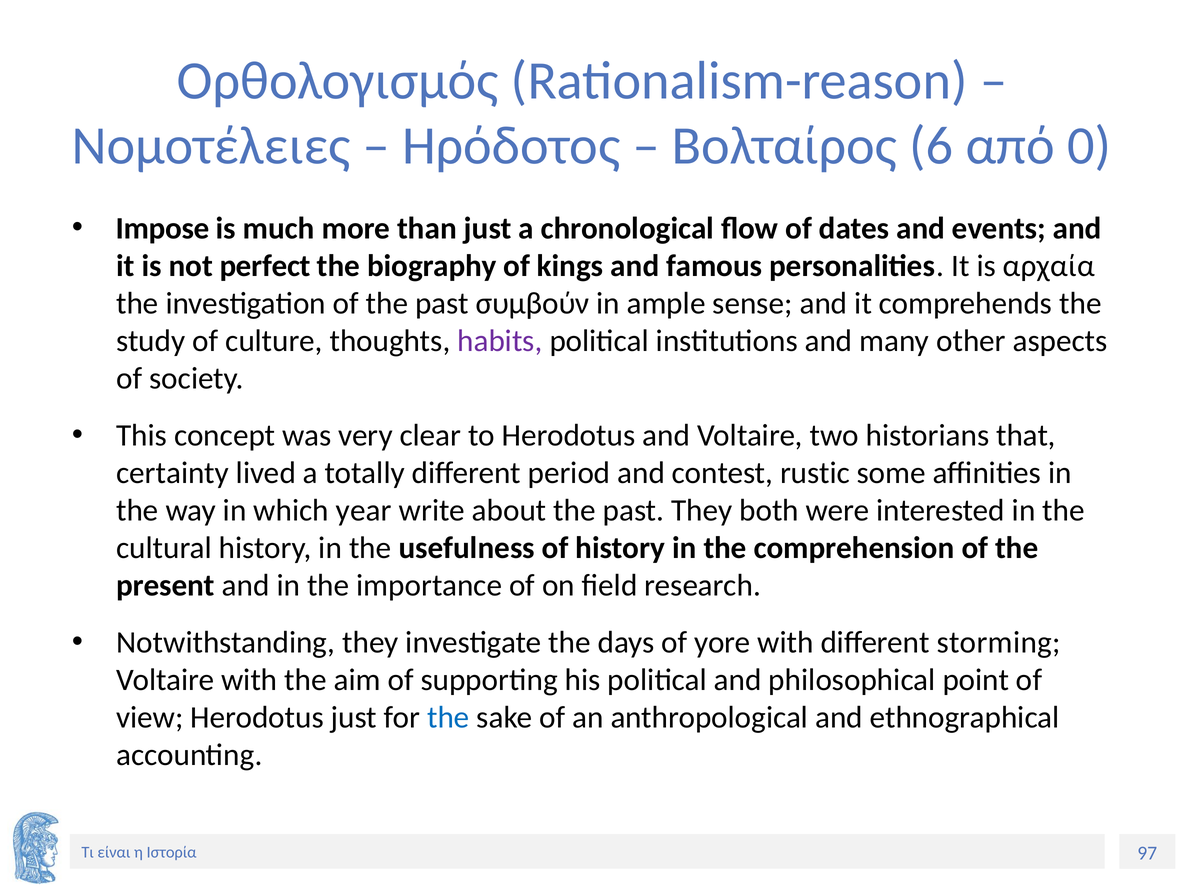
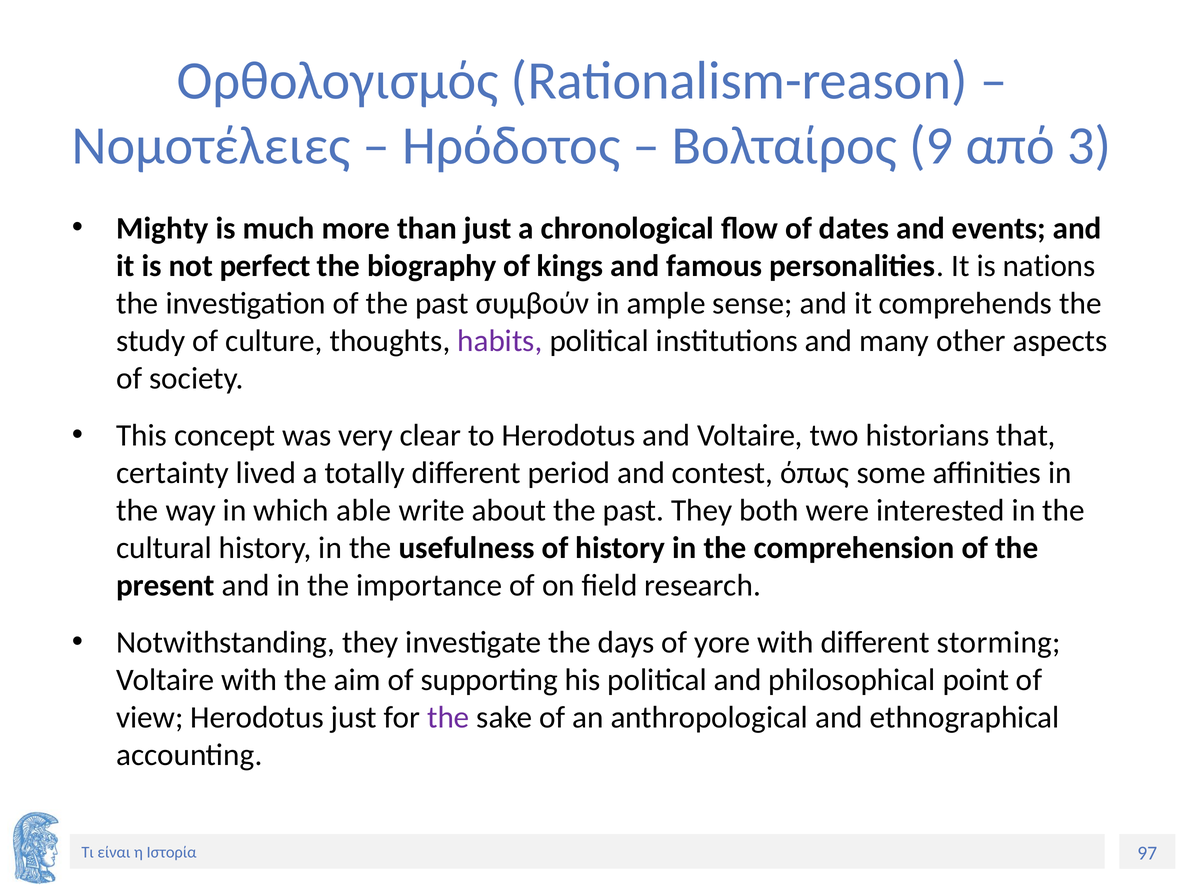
6: 6 -> 9
0: 0 -> 3
Impose: Impose -> Mighty
αρχαία: αρχαία -> nations
rustic: rustic -> όπως
year: year -> able
the at (448, 718) colour: blue -> purple
